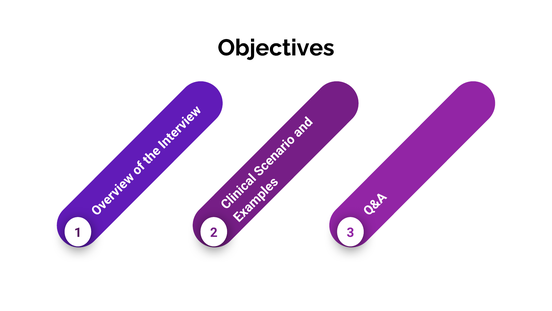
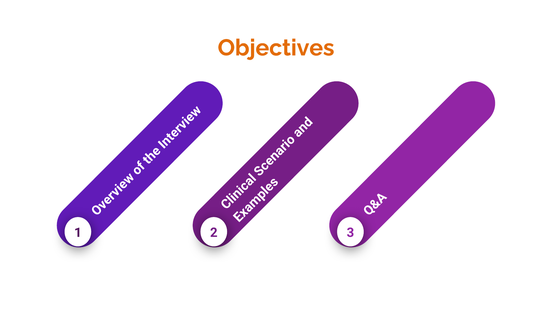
Objectives colour: black -> orange
